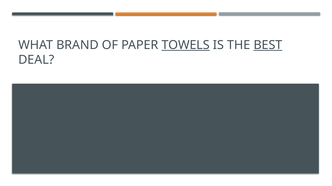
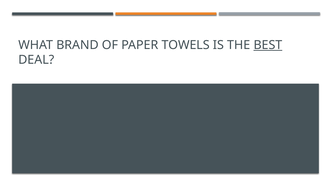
TOWELS underline: present -> none
